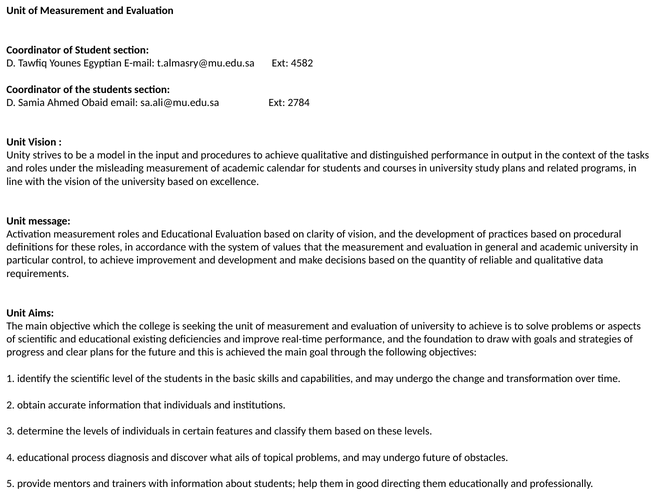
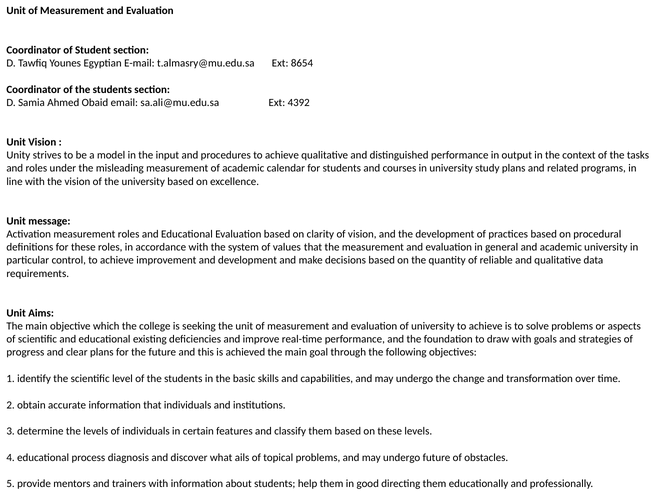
4582: 4582 -> 8654
2784: 2784 -> 4392
